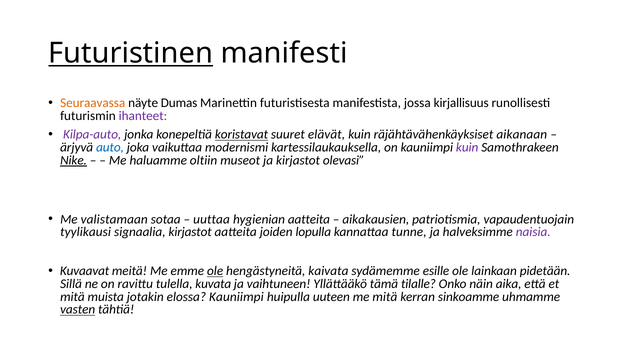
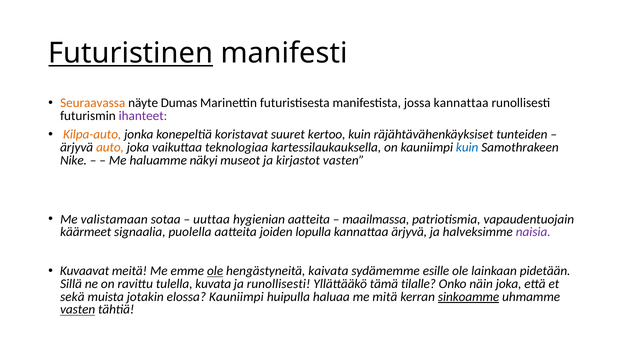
jossa kirjallisuus: kirjallisuus -> kannattaa
Kilpa-auto colour: purple -> orange
koristavat underline: present -> none
elävät: elävät -> kertoo
aikanaan: aikanaan -> tunteiden
auto colour: blue -> orange
modernismi: modernismi -> teknologiaa
kuin at (467, 147) colour: purple -> blue
Nike underline: present -> none
oltiin: oltiin -> näkyi
kirjastot olevasi: olevasi -> vasten
aikakausien: aikakausien -> maailmassa
tyylikausi: tyylikausi -> käärmeet
signaalia kirjastot: kirjastot -> puolella
kannattaa tunne: tunne -> ärjyvä
ja vaihtuneen: vaihtuneen -> runollisesti
näin aika: aika -> joka
mitä at (72, 297): mitä -> sekä
uuteen: uuteen -> haluaa
sinkoamme underline: none -> present
